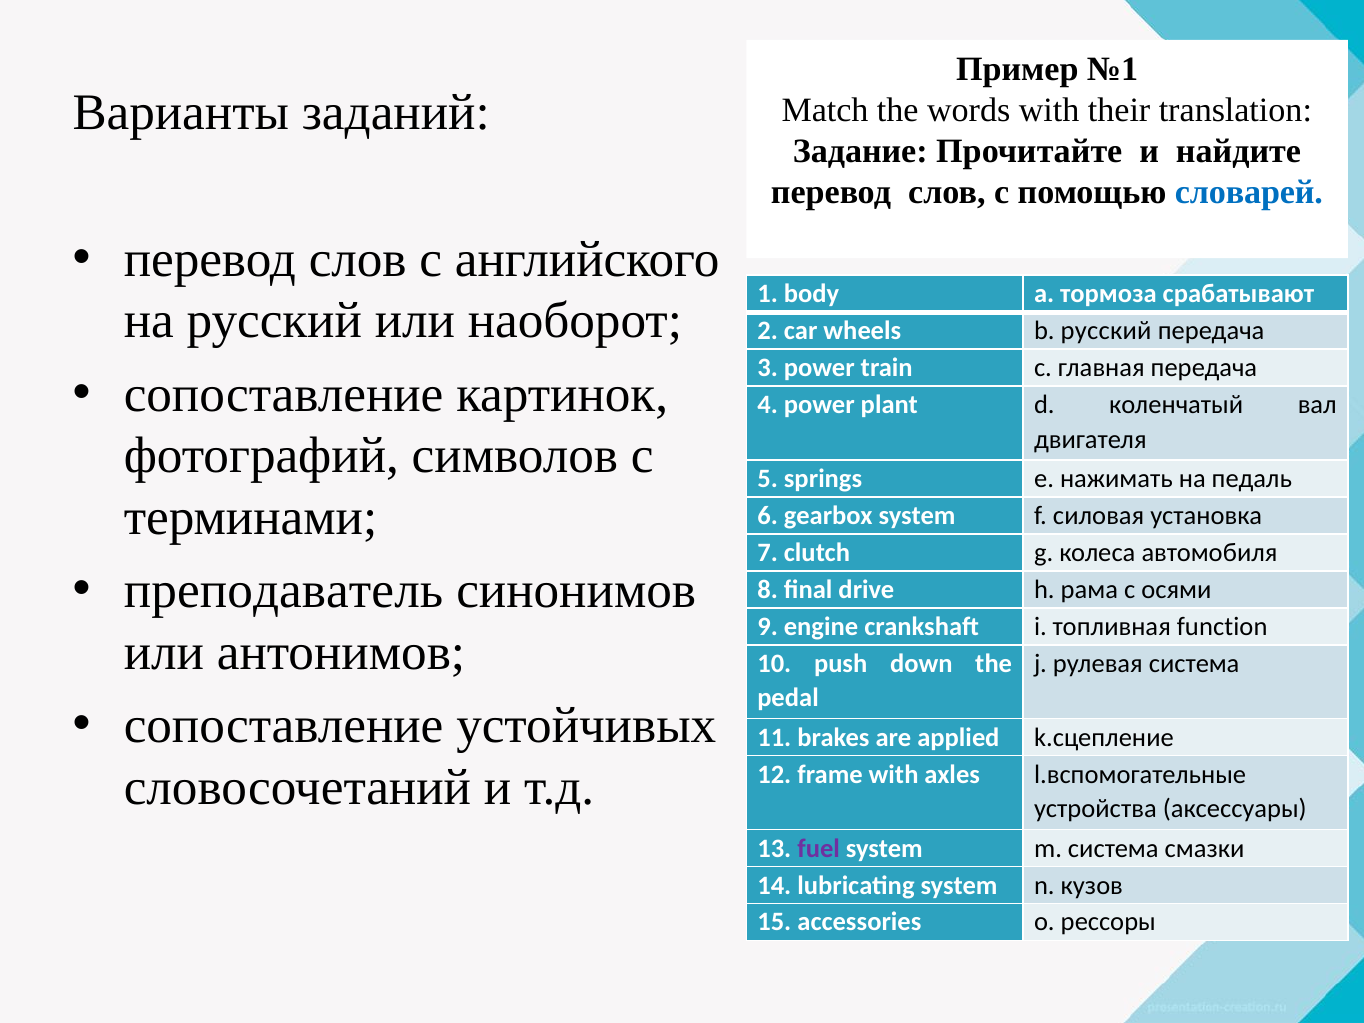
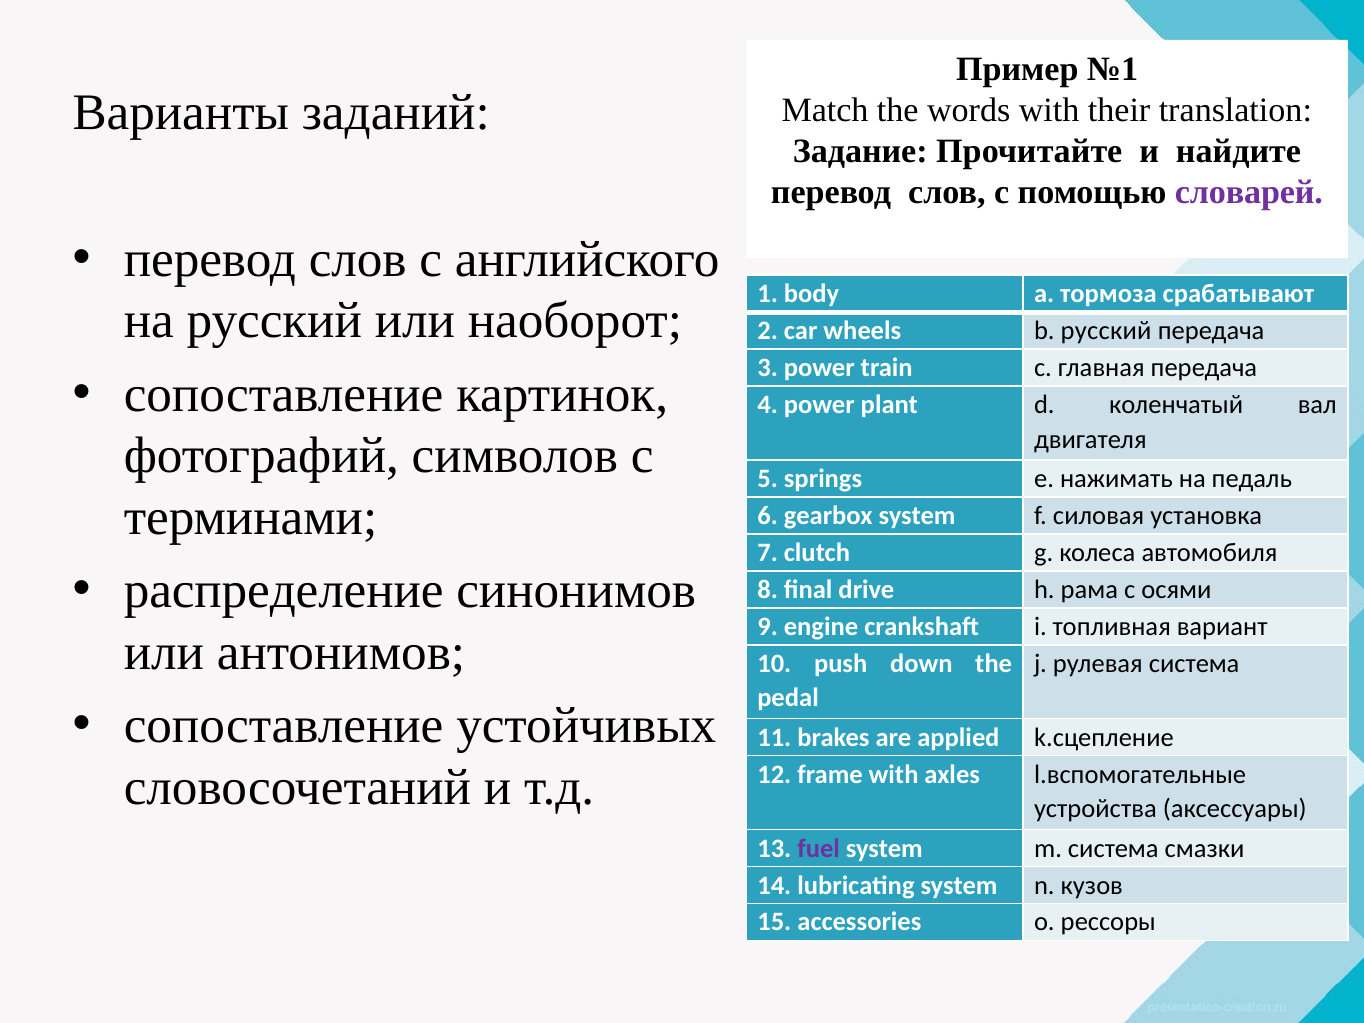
словарей colour: blue -> purple
преподаватель: преподаватель -> распределение
function: function -> вариант
